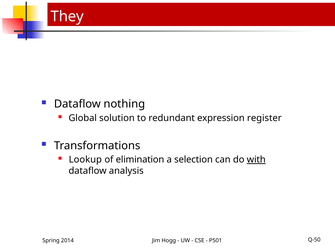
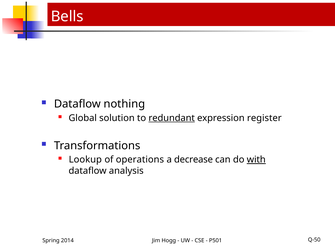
They: They -> Bells
redundant underline: none -> present
elimination: elimination -> operations
selection: selection -> decrease
